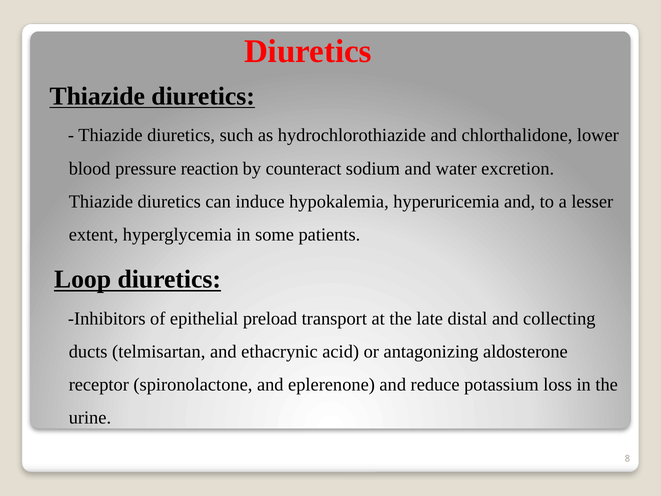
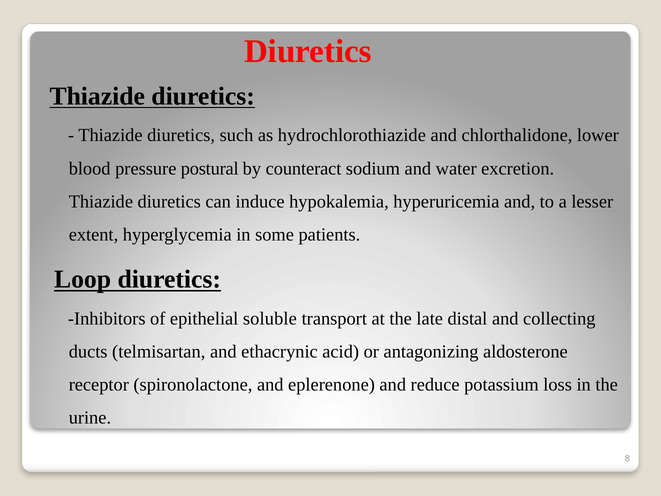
reaction: reaction -> postural
preload: preload -> soluble
